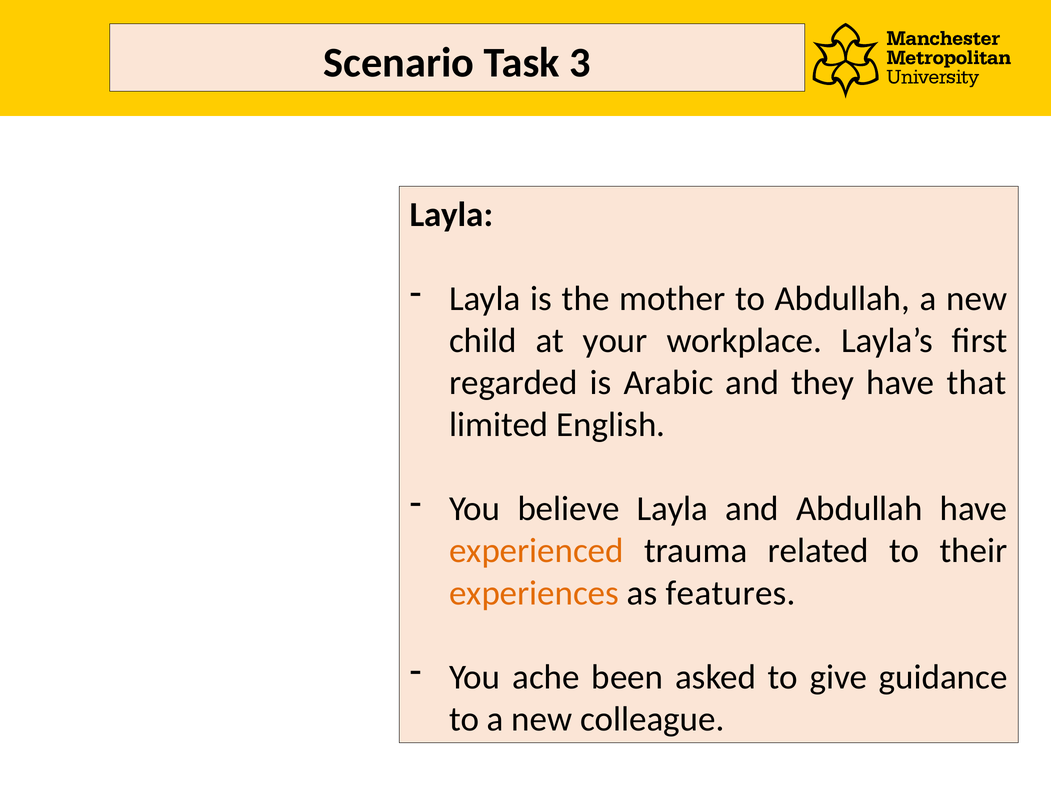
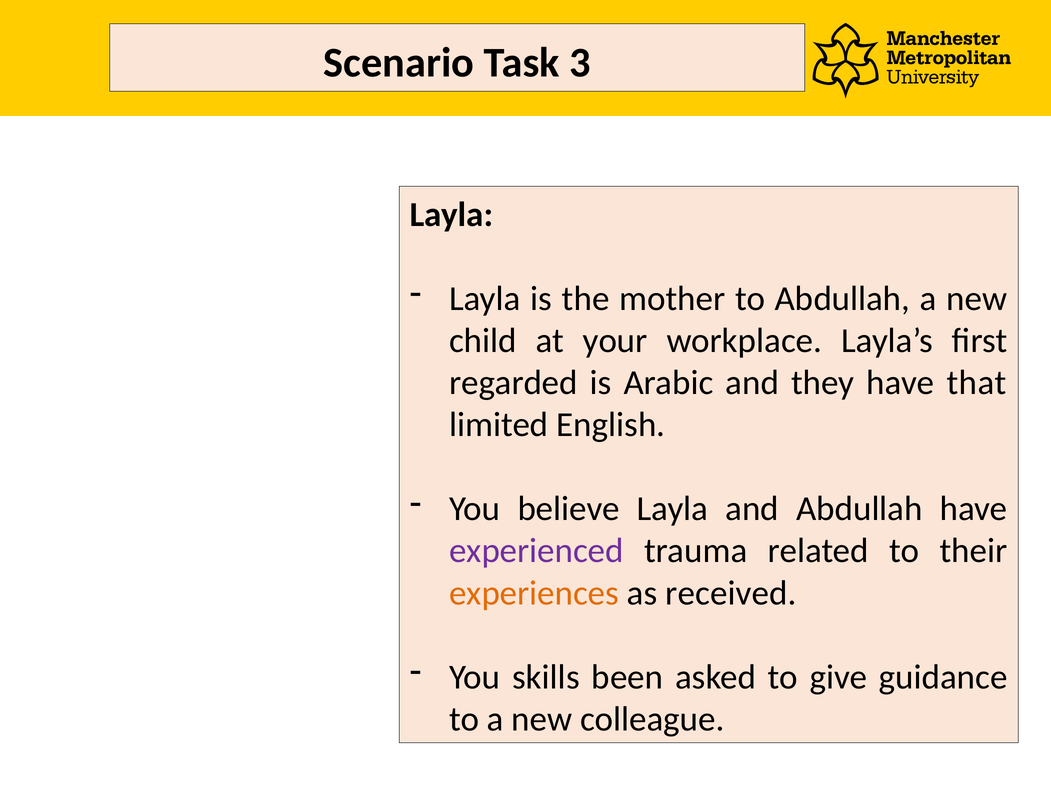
experienced colour: orange -> purple
features: features -> received
ache: ache -> skills
